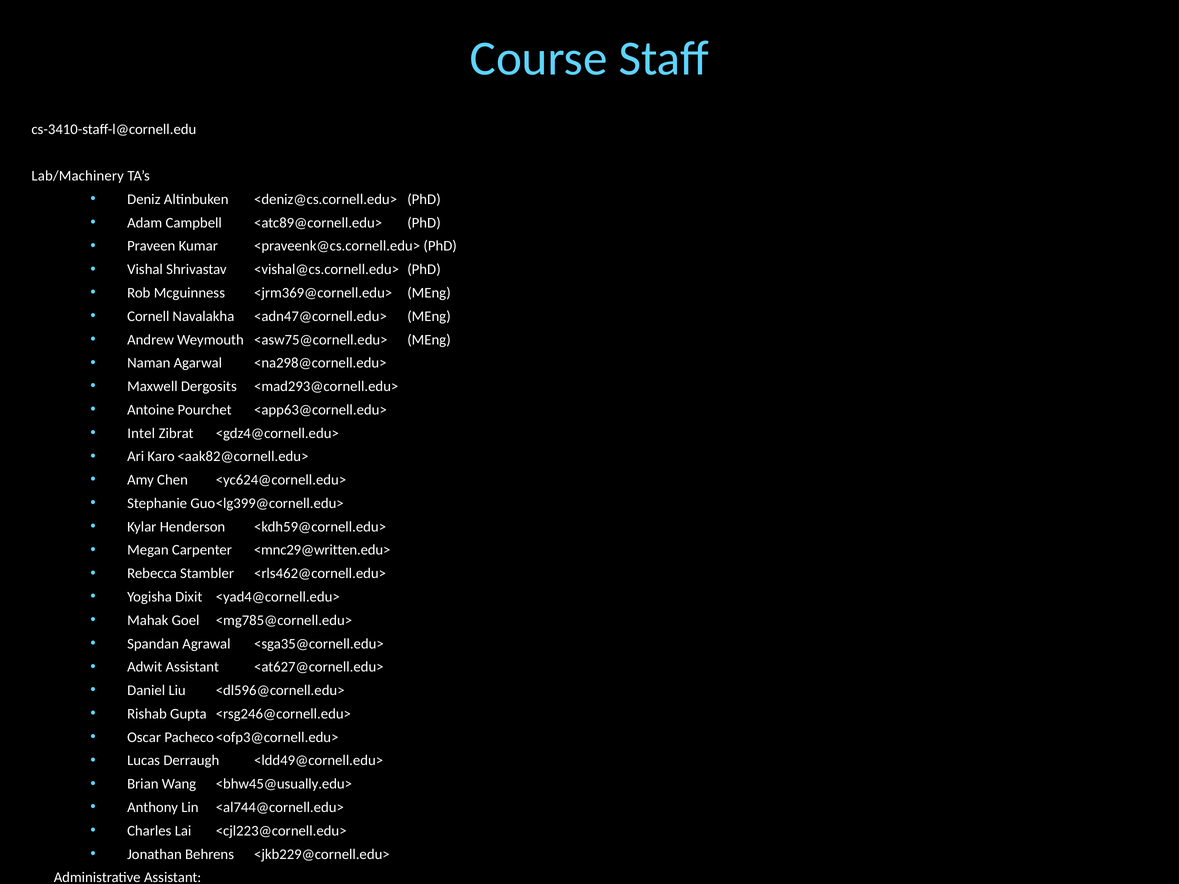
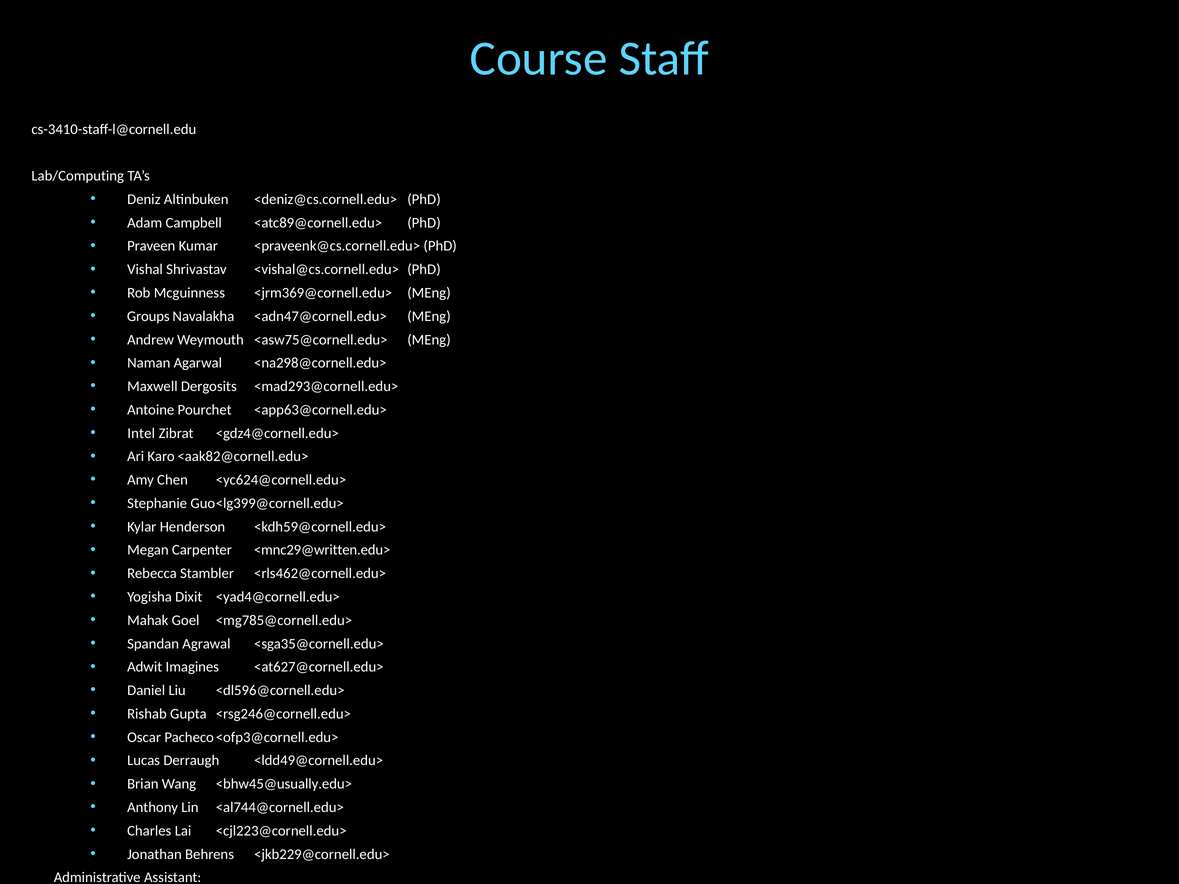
Lab/Machinery: Lab/Machinery -> Lab/Computing
Cornell: Cornell -> Groups
Adwit Assistant: Assistant -> Imagines
